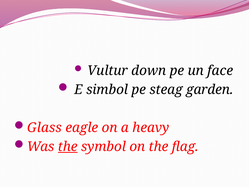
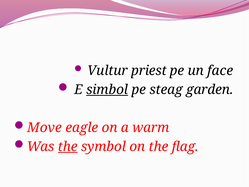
down: down -> priest
simbol underline: none -> present
Glass: Glass -> Move
heavy: heavy -> warm
